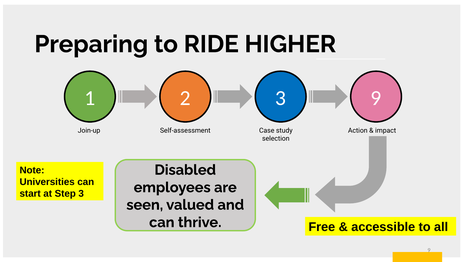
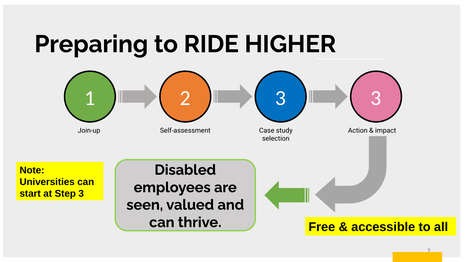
3 9: 9 -> 3
